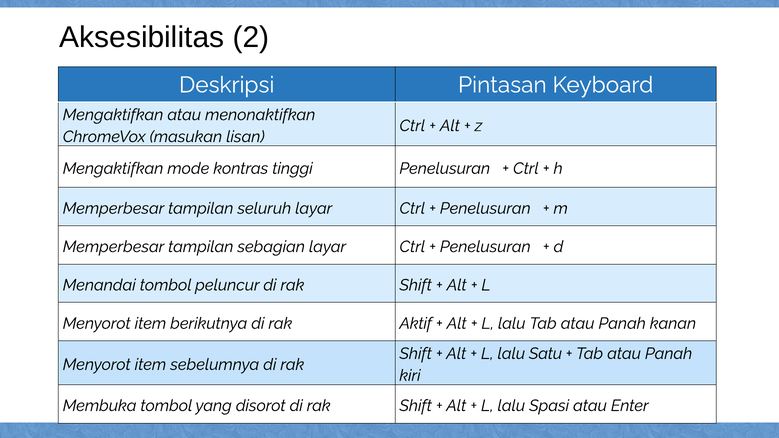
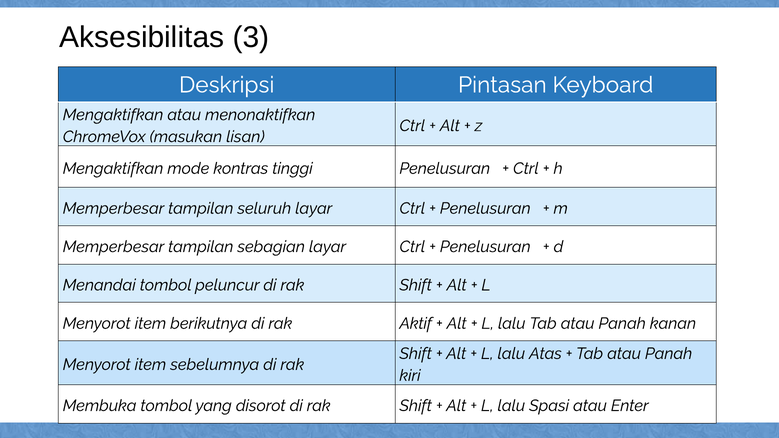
2: 2 -> 3
Satu: Satu -> Atas
